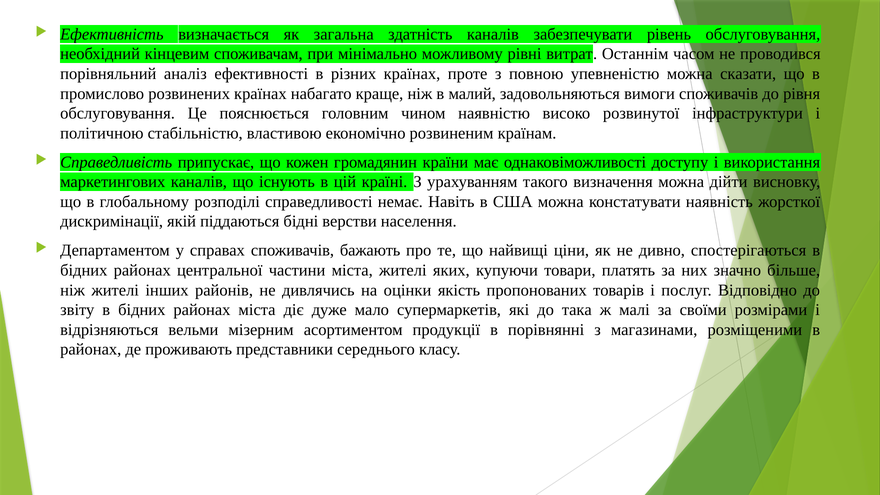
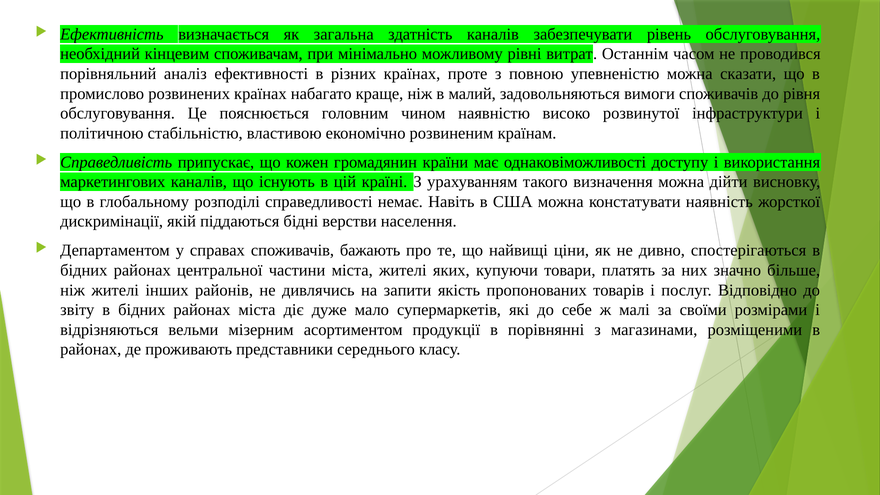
оцінки: оцінки -> запити
така: така -> себе
